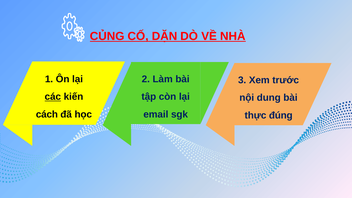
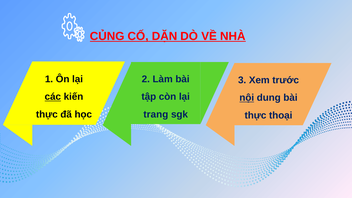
nội underline: none -> present
email: email -> trang
cách at (47, 114): cách -> thực
đúng: đúng -> thoại
